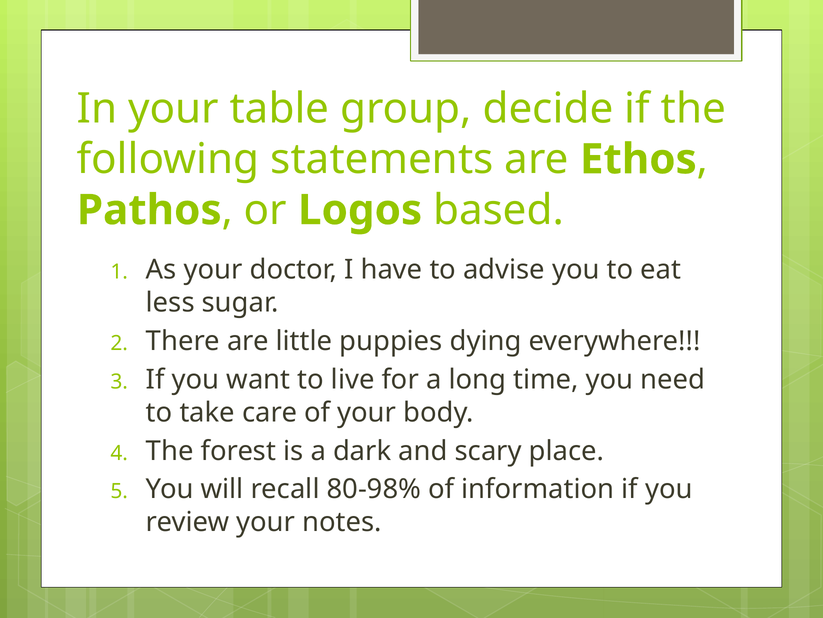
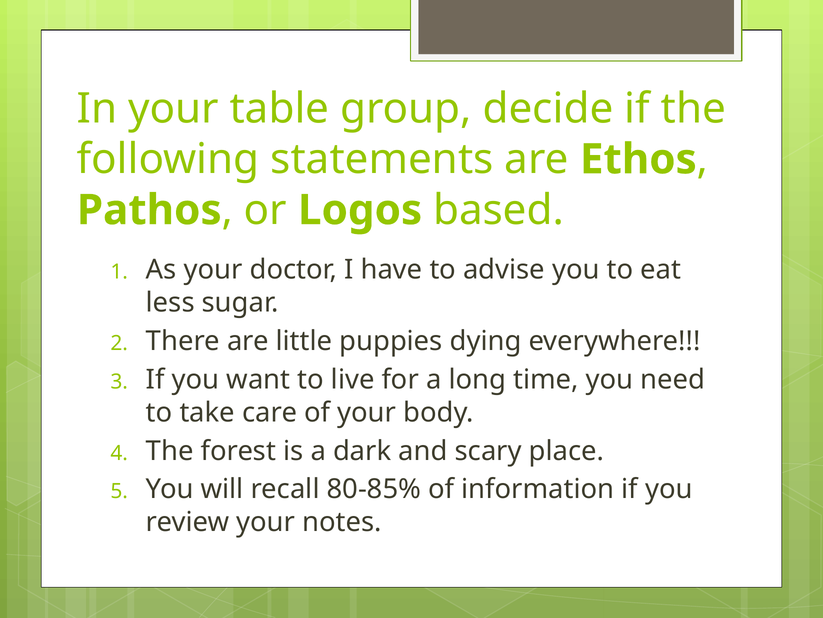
80-98%: 80-98% -> 80-85%
